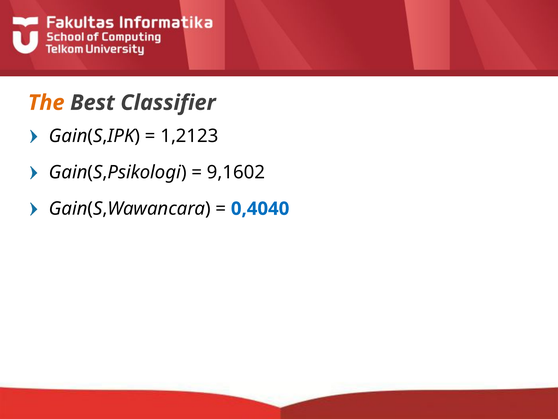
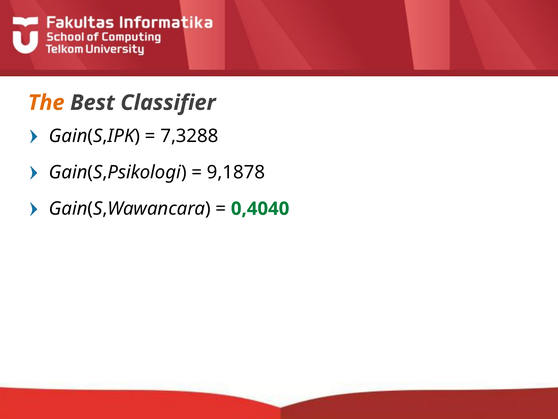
1,2123: 1,2123 -> 7,3288
9,1602: 9,1602 -> 9,1878
0,4040 colour: blue -> green
